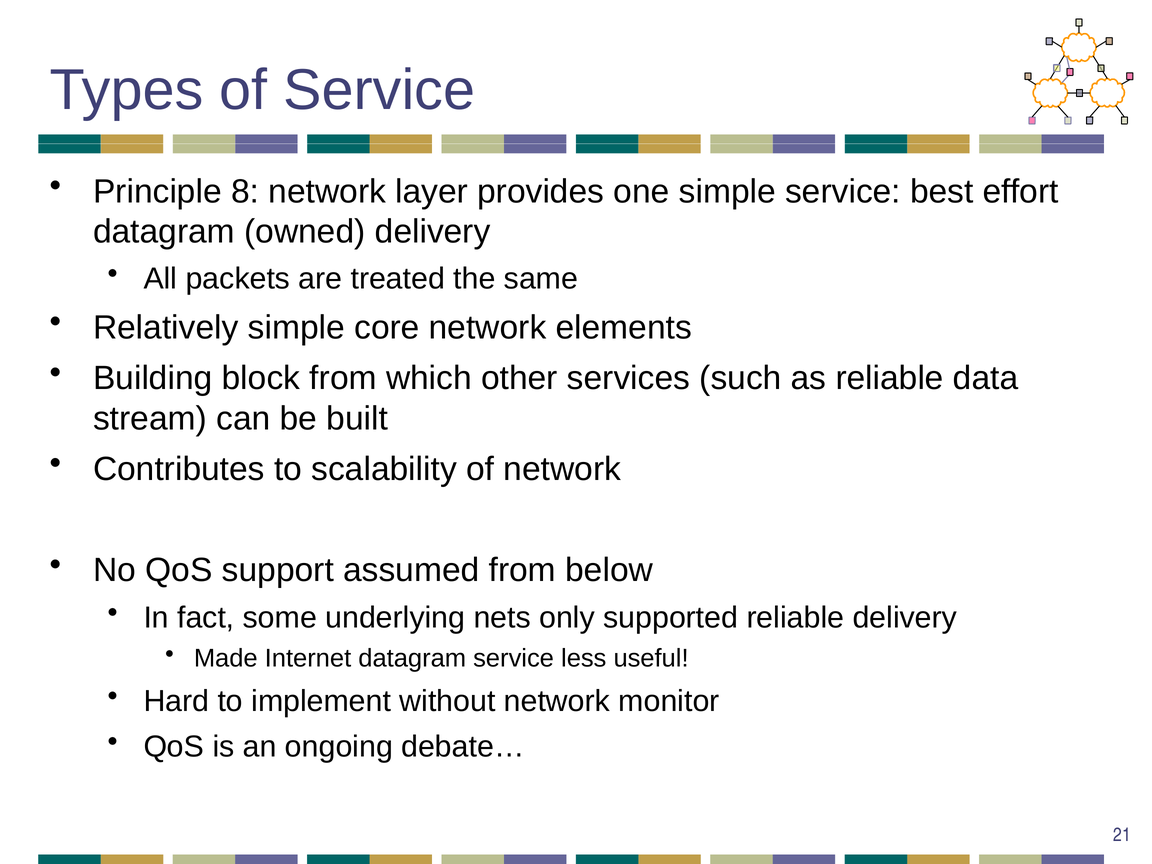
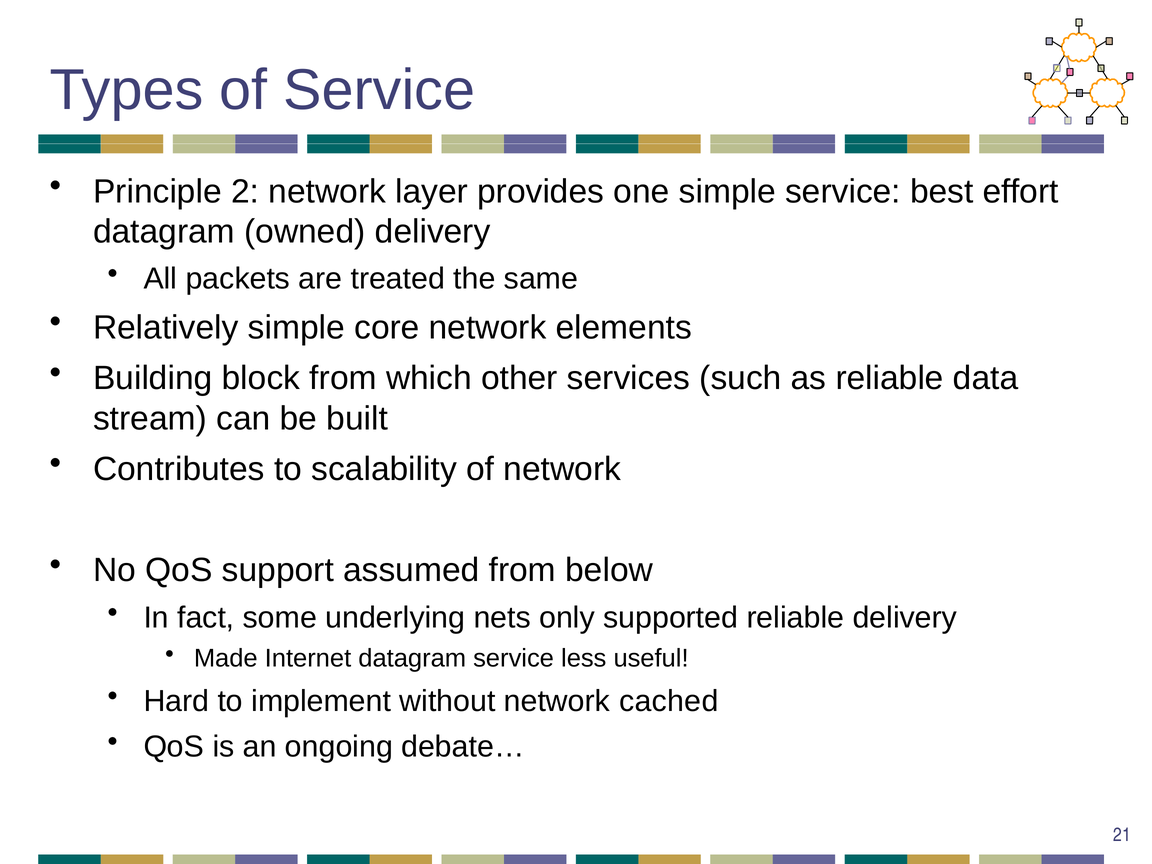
8: 8 -> 2
monitor: monitor -> cached
